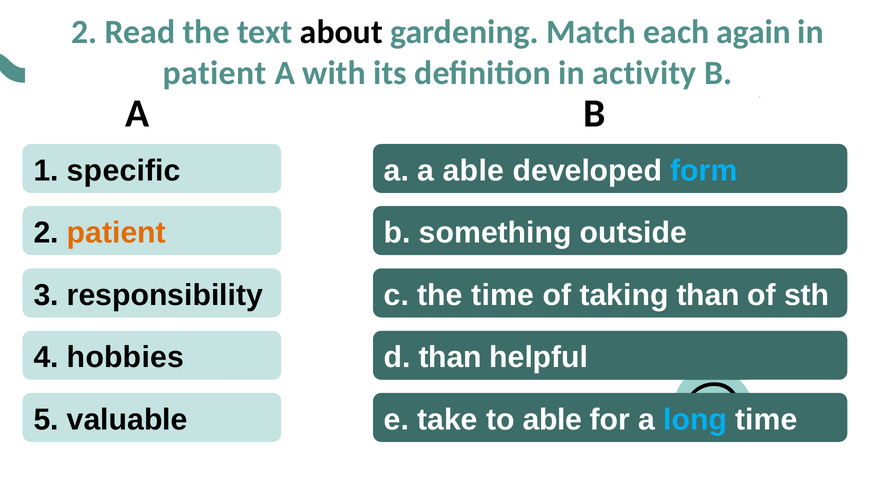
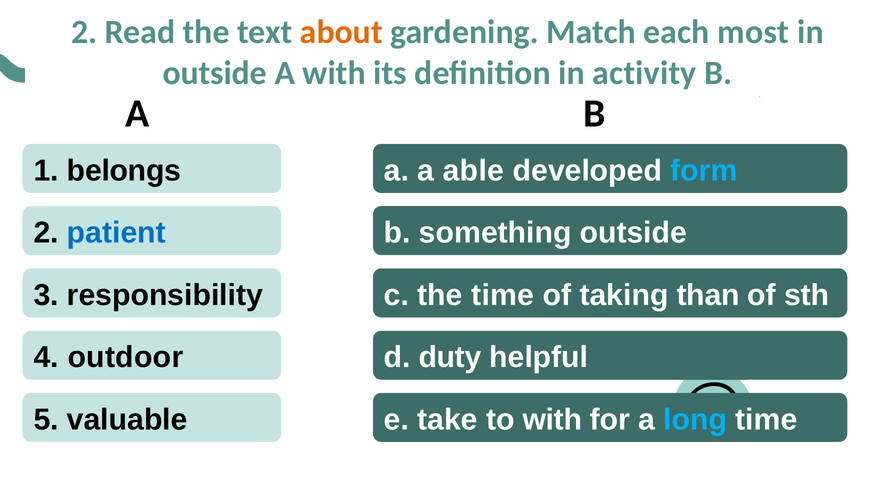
about colour: black -> orange
again: again -> most
patient at (215, 73): patient -> outside
specific: specific -> belongs
patient at (116, 232) colour: orange -> blue
hobbies: hobbies -> outdoor
d than: than -> duty
to able: able -> with
